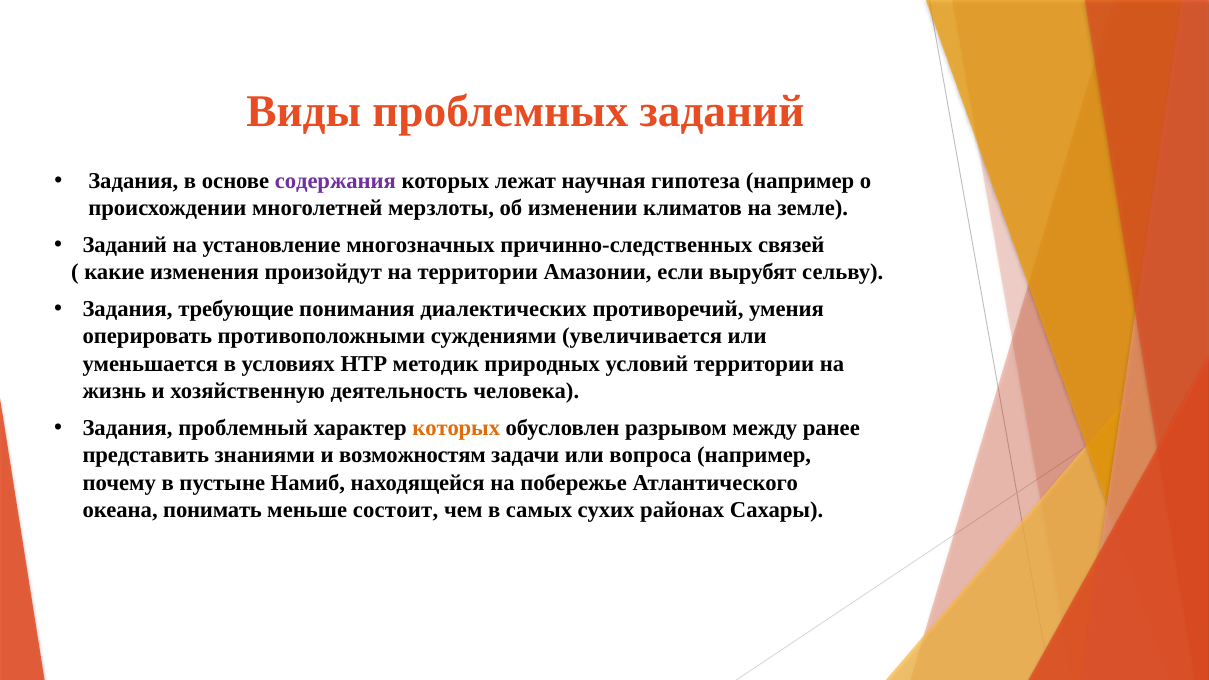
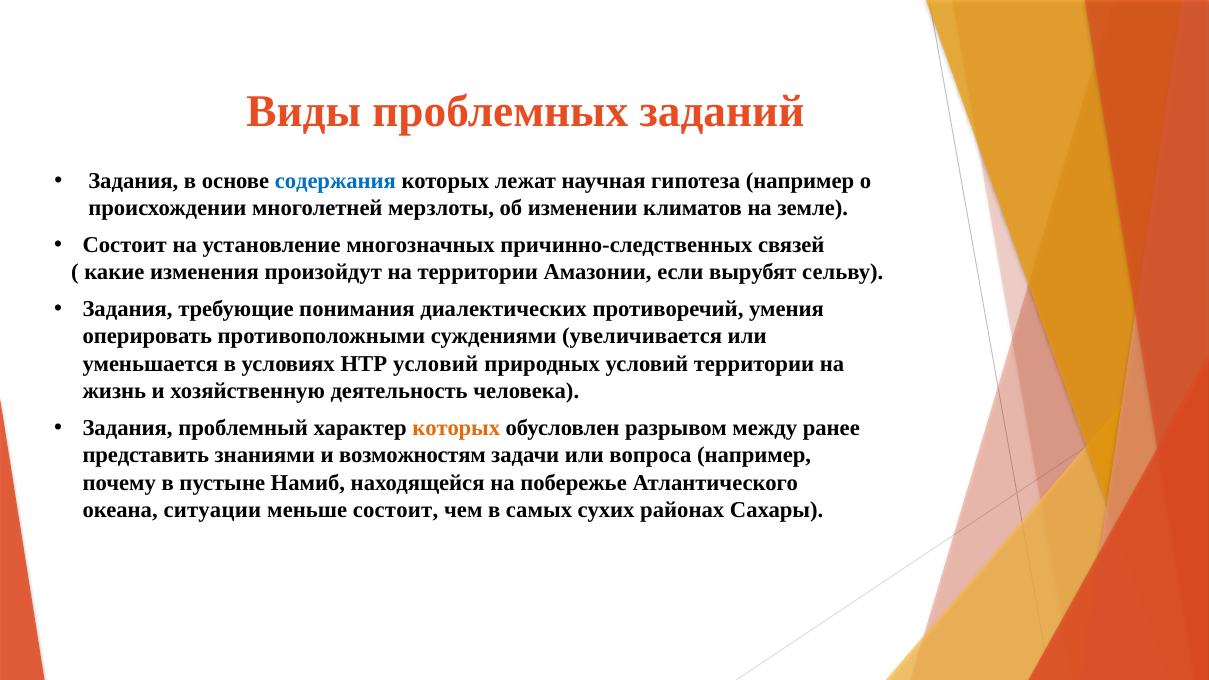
содержания colour: purple -> blue
Заданий at (125, 245): Заданий -> Состоит
НТР методик: методик -> условий
понимать: понимать -> ситуации
